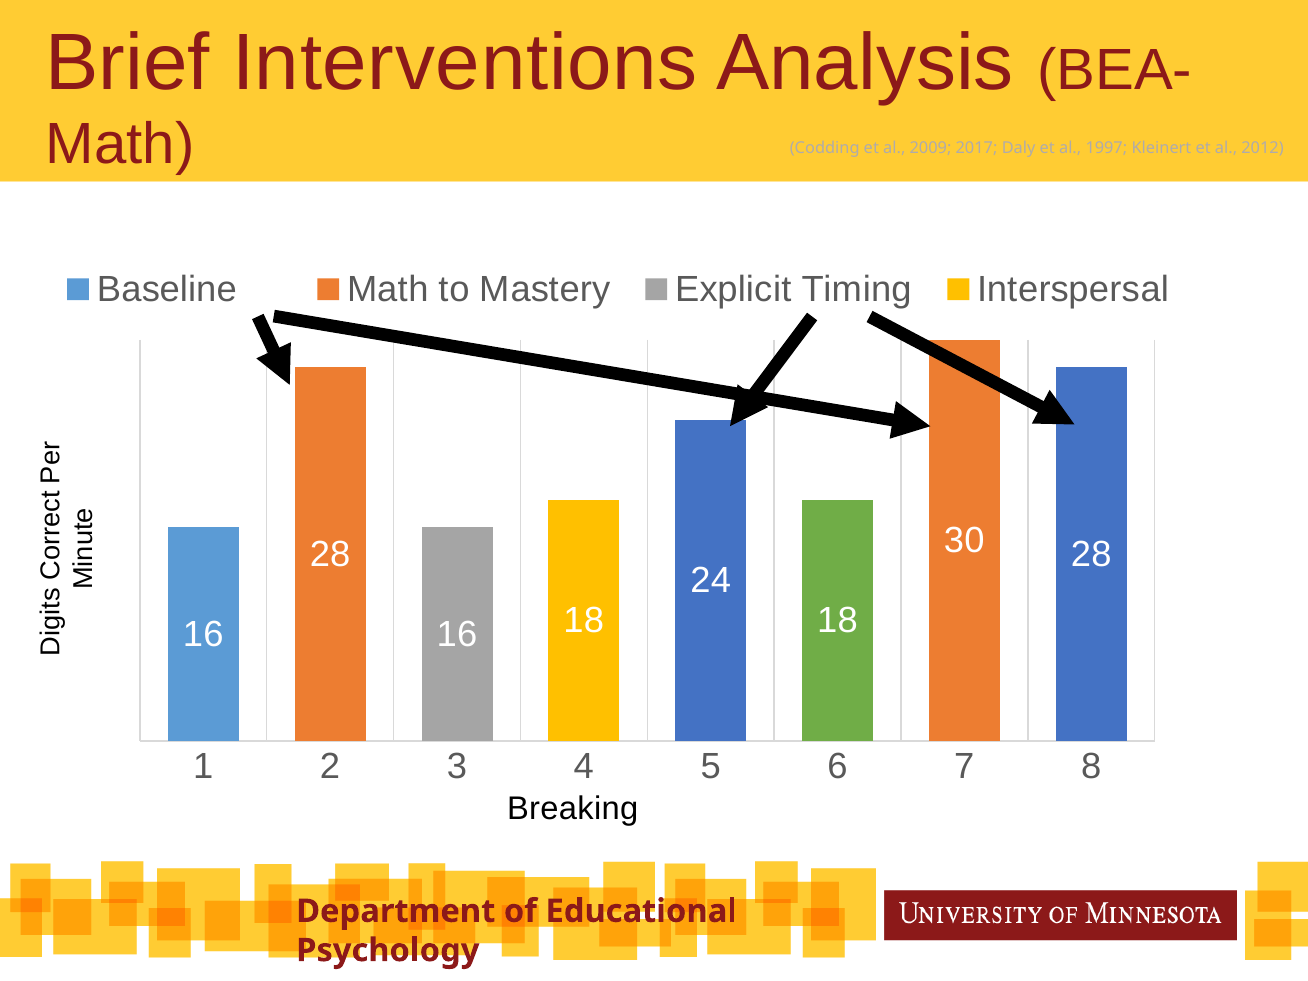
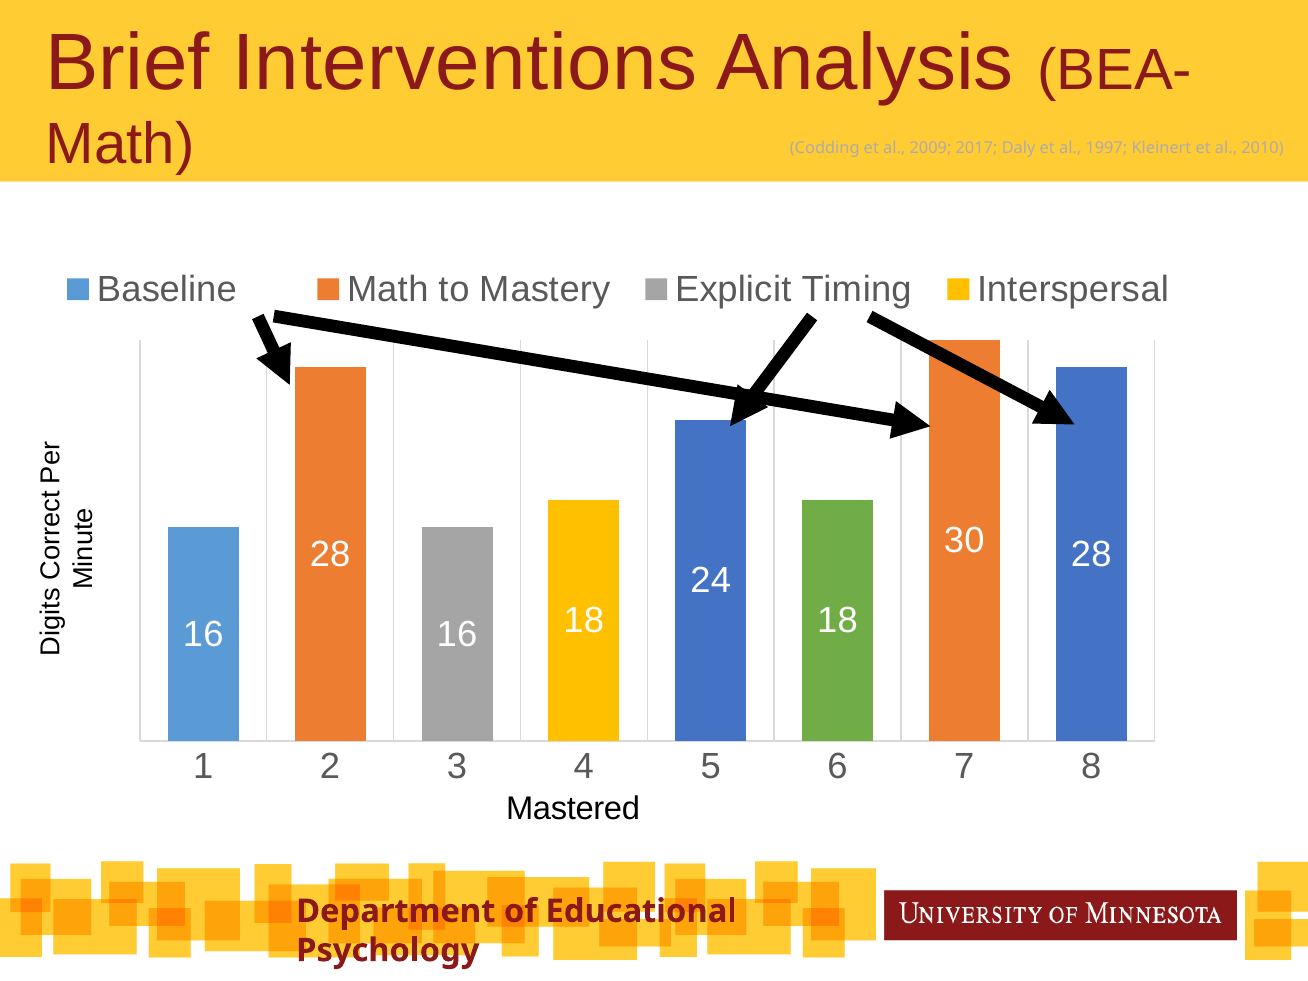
2012: 2012 -> 2010
Breaking: Breaking -> Mastered
